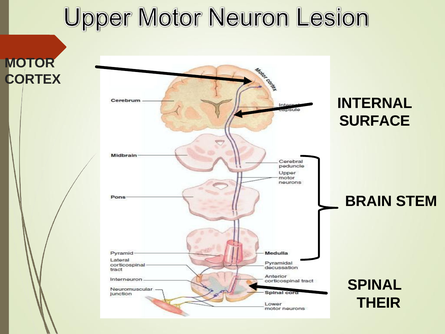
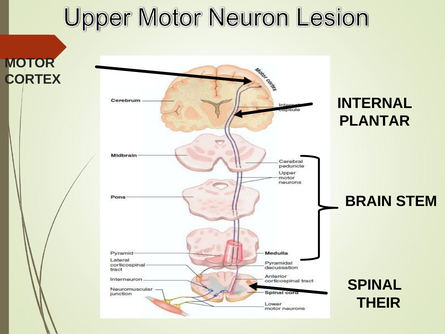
SURFACE: SURFACE -> PLANTAR
